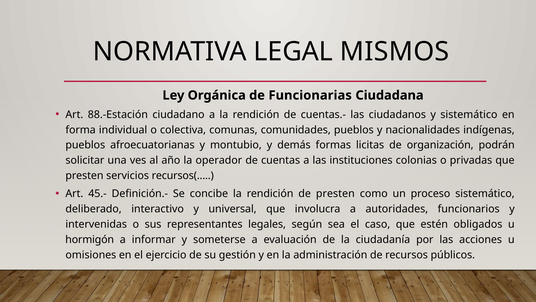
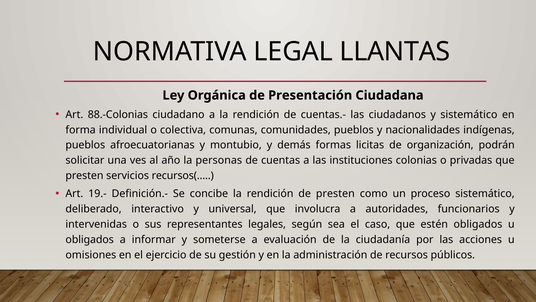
MISMOS: MISMOS -> LLANTAS
Funcionarias: Funcionarias -> Presentación
88.-Estación: 88.-Estación -> 88.-Colonias
operador: operador -> personas
45.-: 45.- -> 19.-
hormigón at (90, 239): hormigón -> obligados
